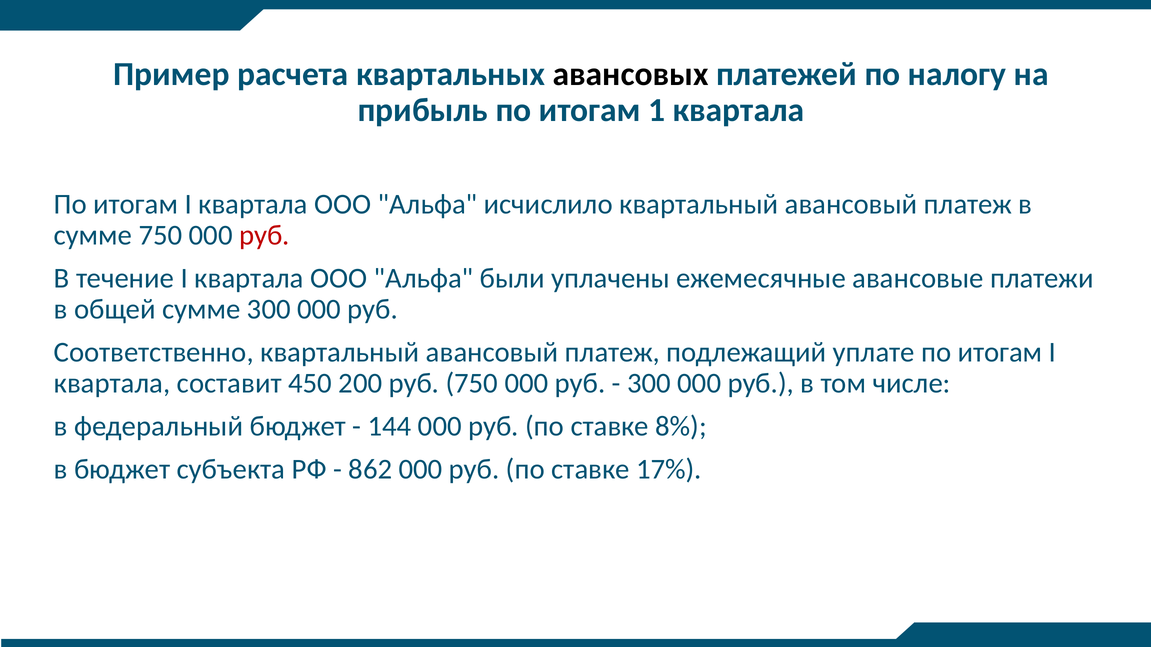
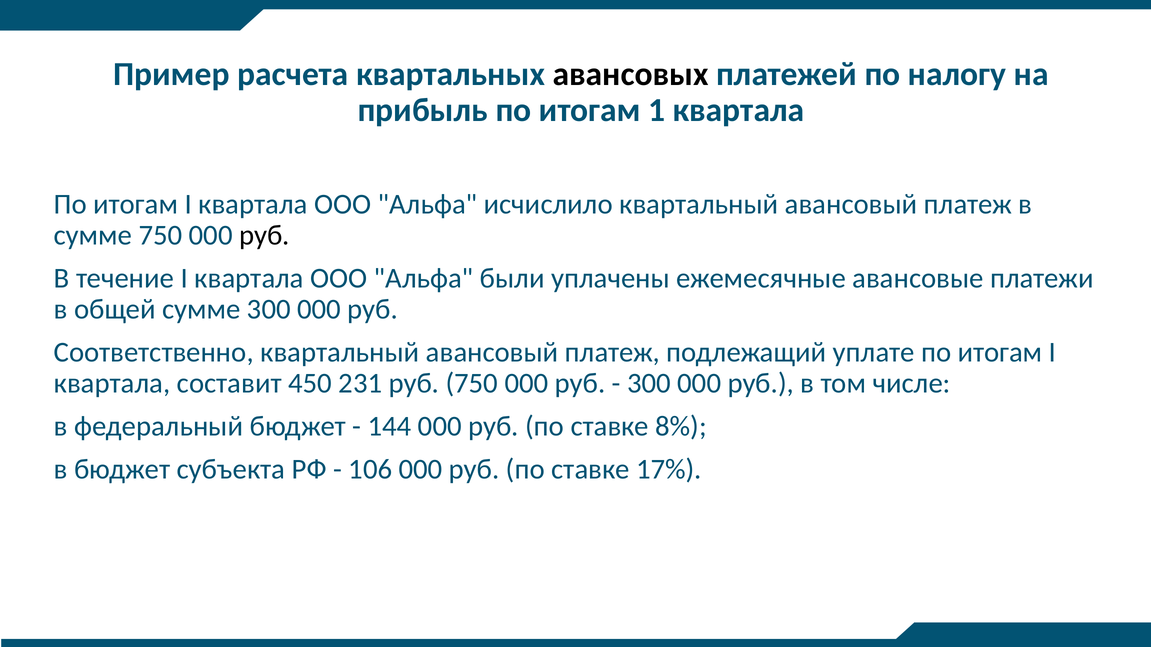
руб at (264, 235) colour: red -> black
200: 200 -> 231
862: 862 -> 106
